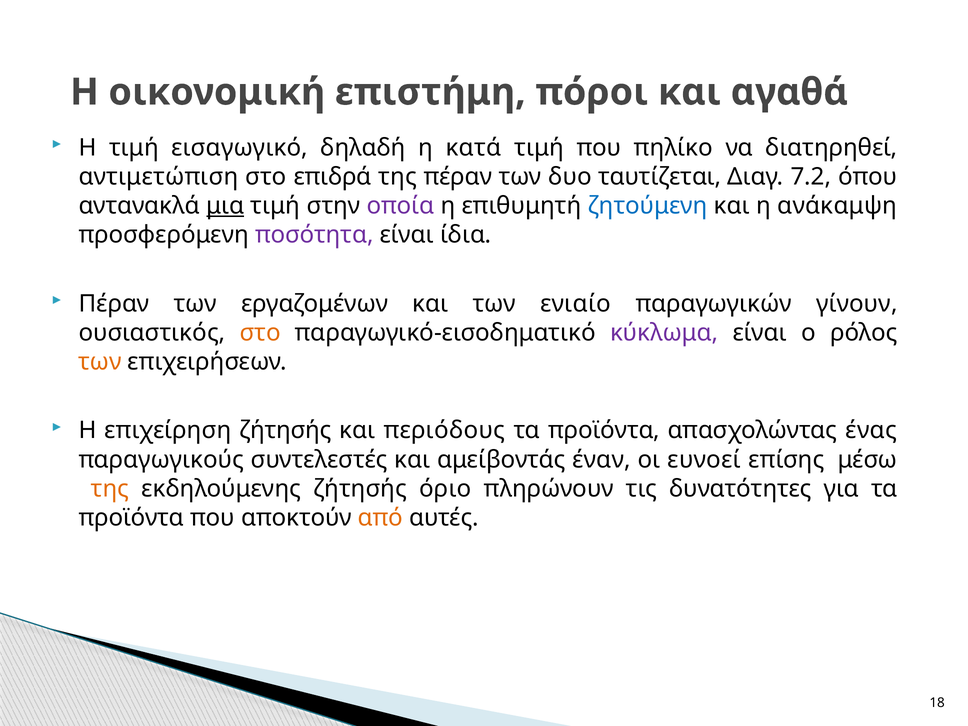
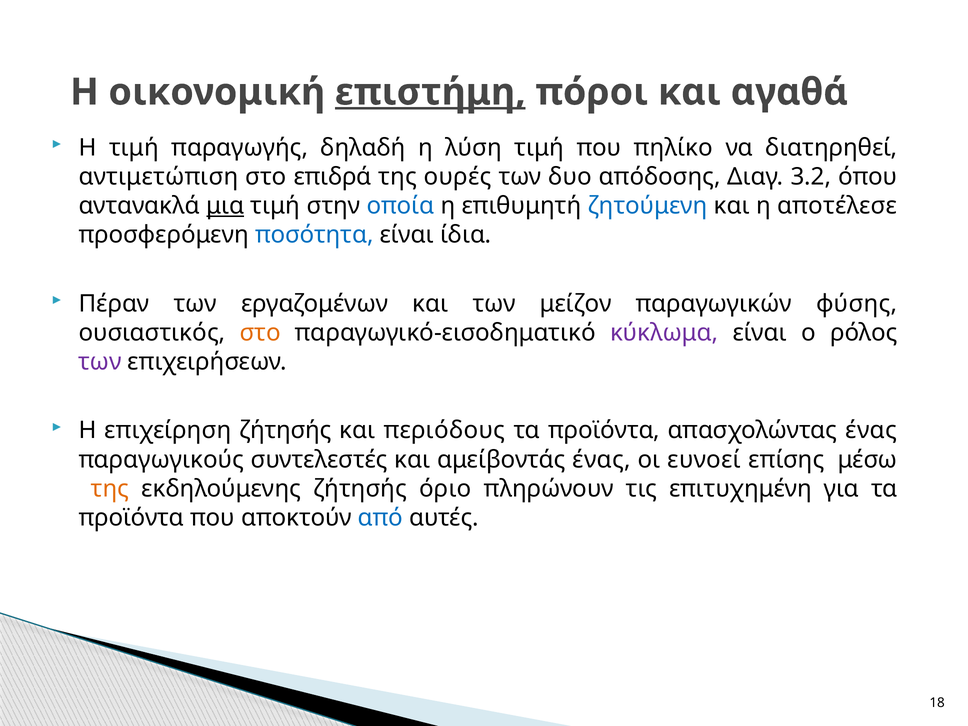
επιστήμη underline: none -> present
εισαγωγικό: εισαγωγικό -> παραγωγής
κατά: κατά -> λύση
της πέραν: πέραν -> ουρές
ταυτίζεται: ταυτίζεται -> απόδοσης
7.2: 7.2 -> 3.2
οποία colour: purple -> blue
ανάκαμψη: ανάκαμψη -> αποτέλεσε
ποσότητα colour: purple -> blue
ενιαίο: ενιαίο -> μείζον
γίνουν: γίνουν -> φύσης
των at (100, 362) colour: orange -> purple
αμείβοντάς έναν: έναν -> ένας
δυνατότητες: δυνατότητες -> επιτυχημένη
από colour: orange -> blue
